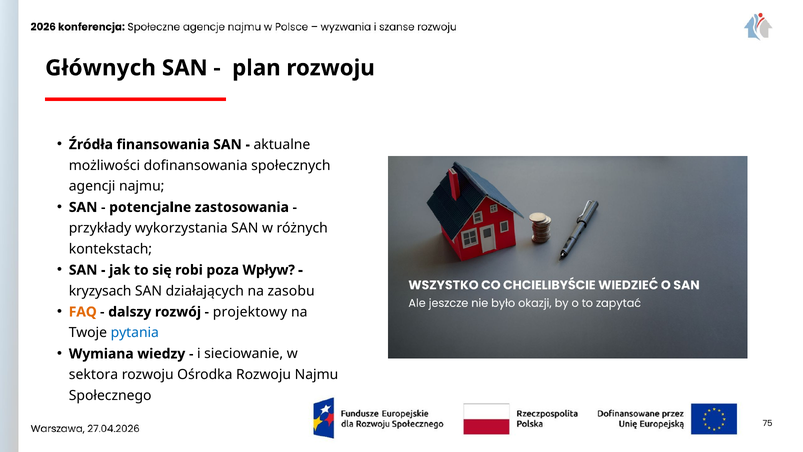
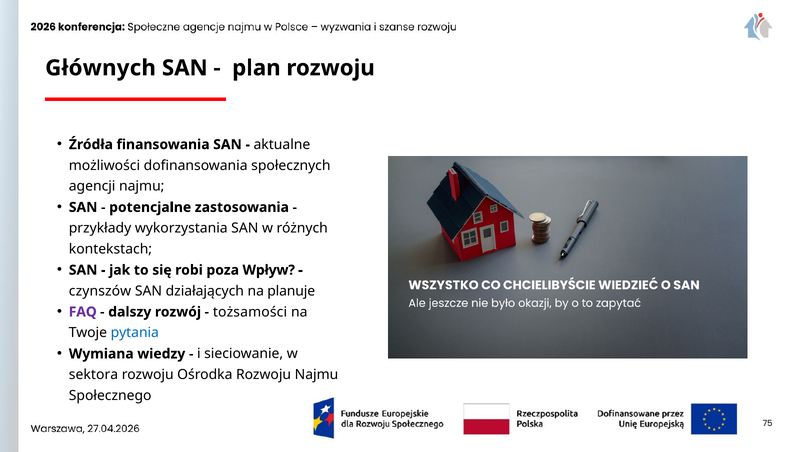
kryzysach: kryzysach -> czynszów
zasobu: zasobu -> planuje
FAQ colour: orange -> purple
projektowy: projektowy -> tożsamości
